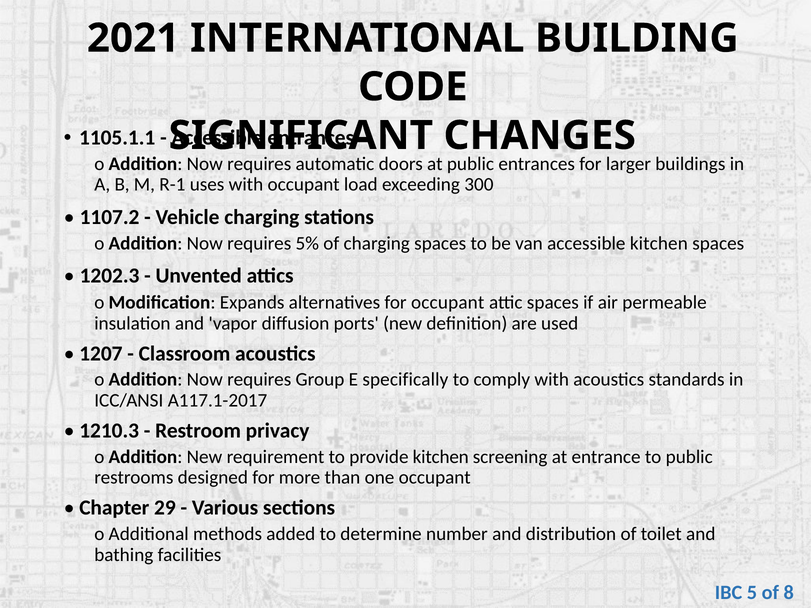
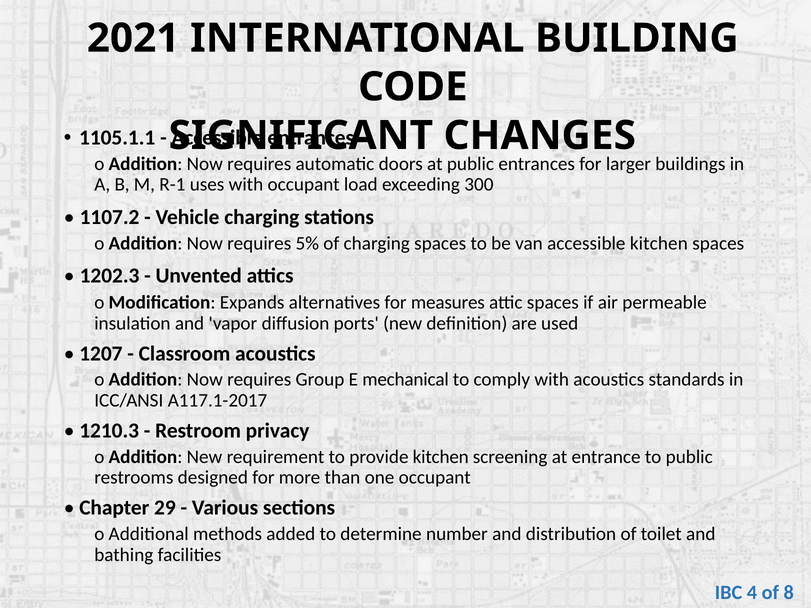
for occupant: occupant -> measures
specifically: specifically -> mechanical
5: 5 -> 4
